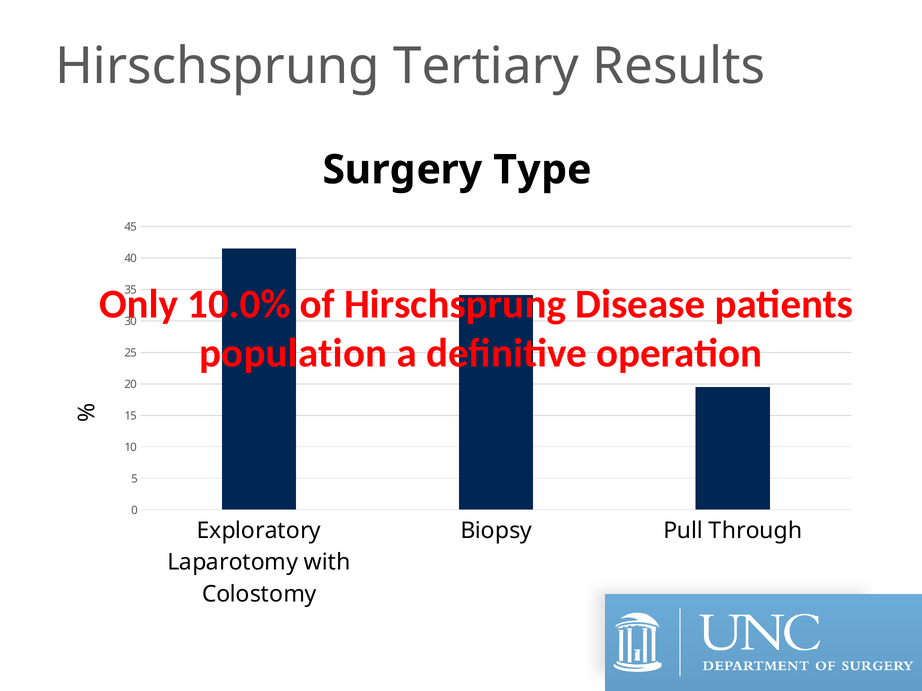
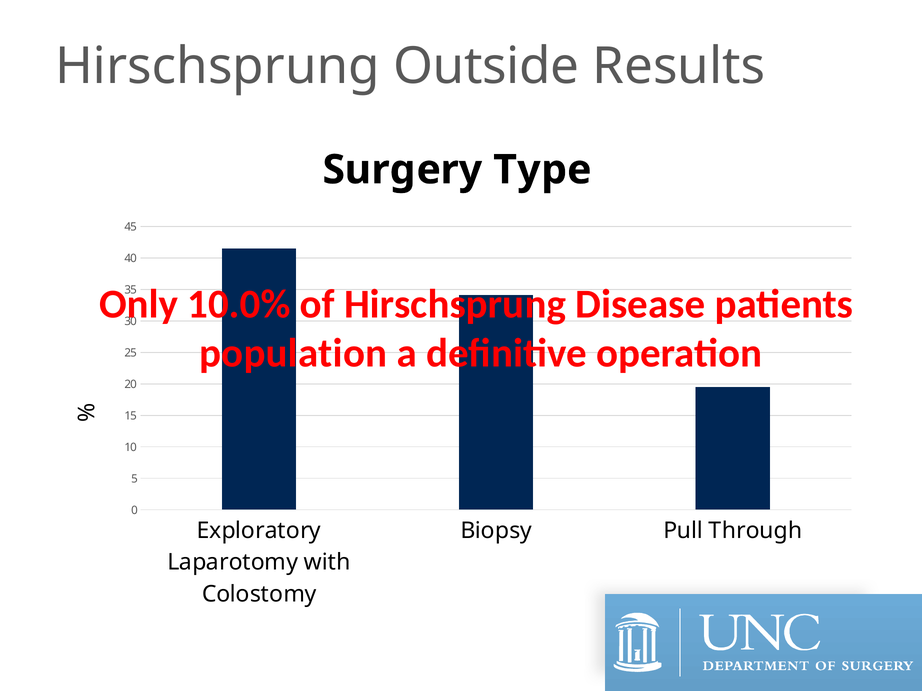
Tertiary: Tertiary -> Outside
